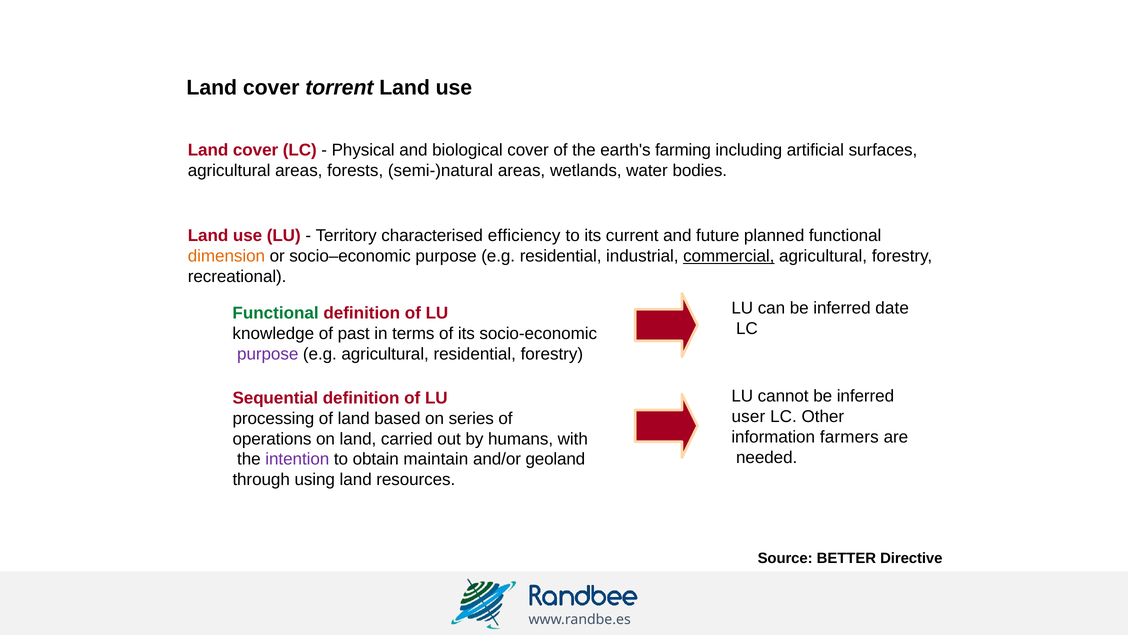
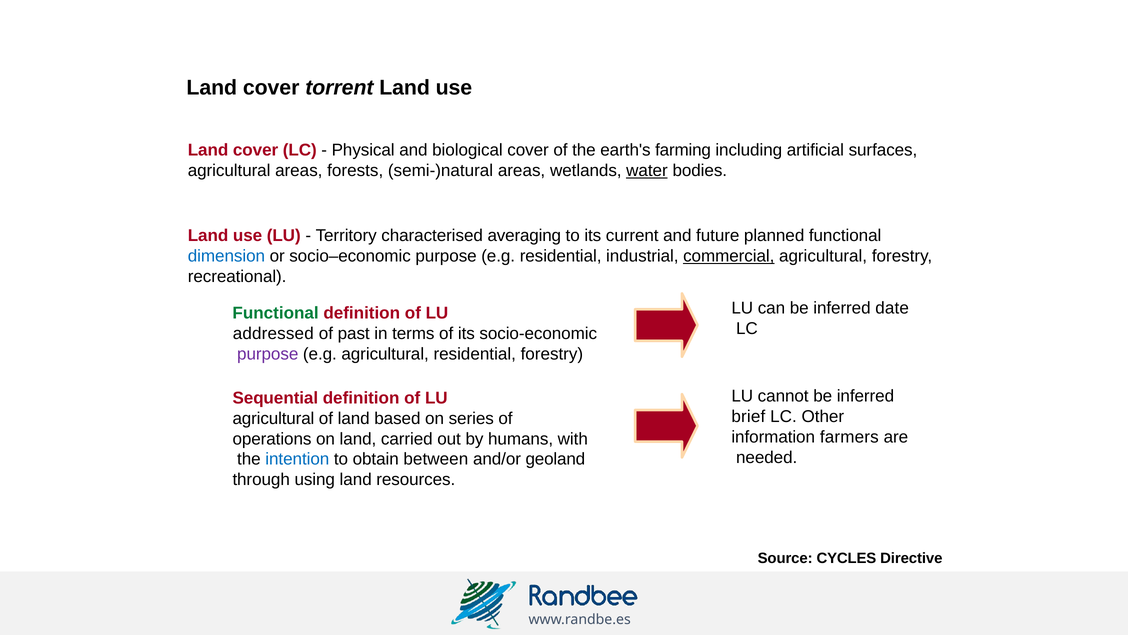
water underline: none -> present
efficiency: efficiency -> averaging
dimension colour: orange -> blue
knowledge: knowledge -> addressed
user: user -> brief
processing at (273, 418): processing -> agricultural
intention colour: purple -> blue
maintain: maintain -> between
BETTER: BETTER -> CYCLES
